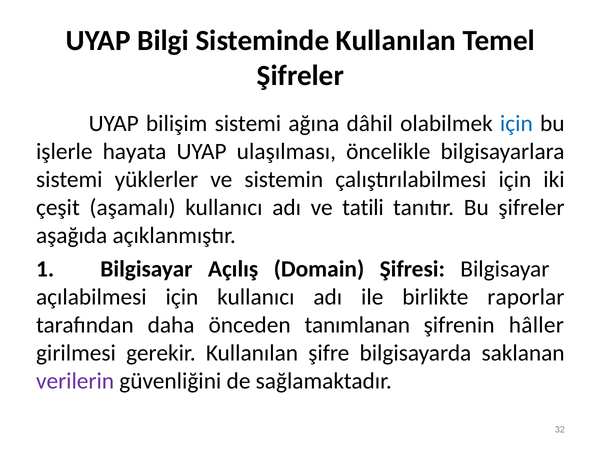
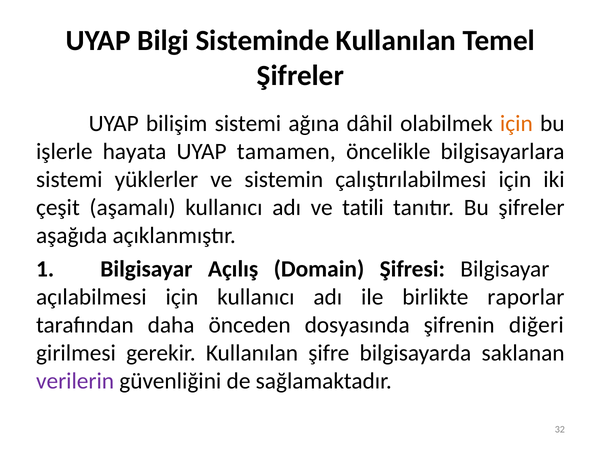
için at (516, 124) colour: blue -> orange
ulaşılması: ulaşılması -> tamamen
tanımlanan: tanımlanan -> dosyasında
hâller: hâller -> diğeri
